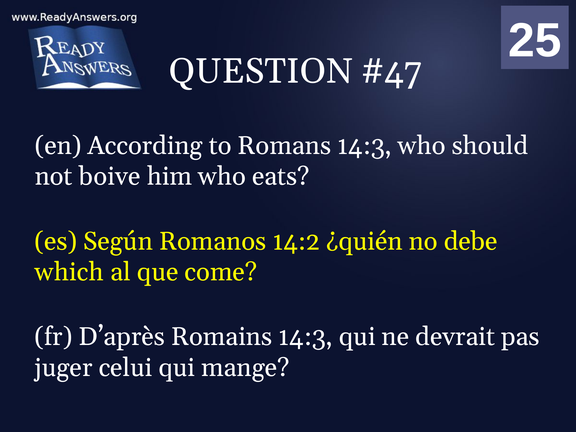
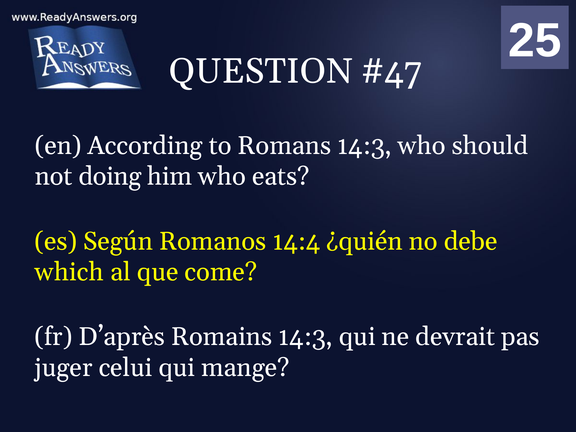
boive: boive -> doing
14:2: 14:2 -> 14:4
